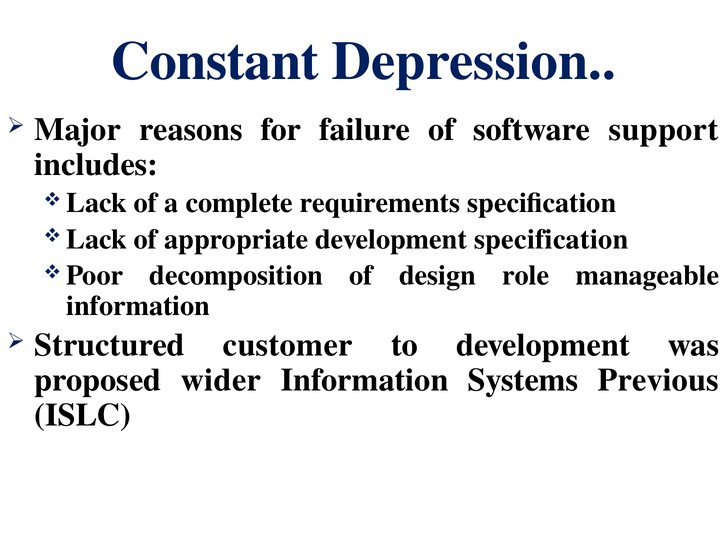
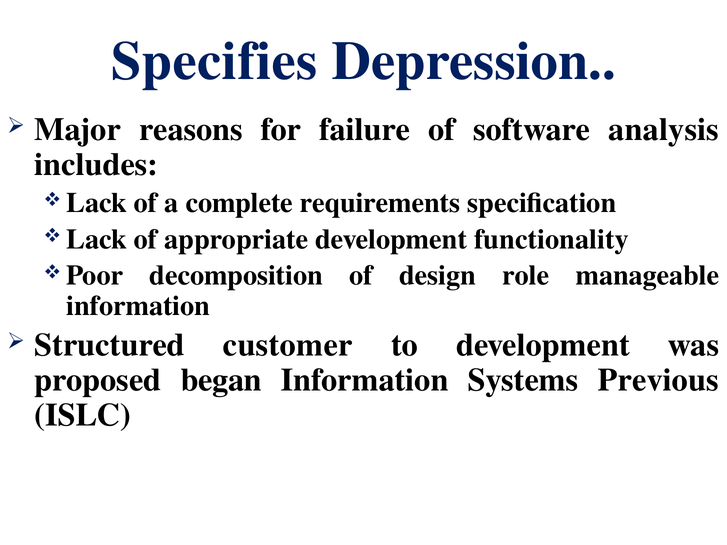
Constant: Constant -> Specifies
support: support -> analysis
development specification: specification -> functionality
wider: wider -> began
